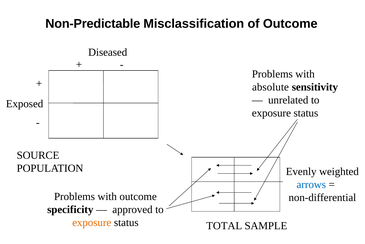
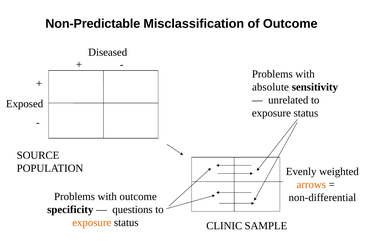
arrows colour: blue -> orange
approved: approved -> questions
TOTAL: TOTAL -> CLINIC
